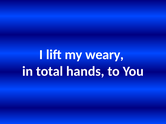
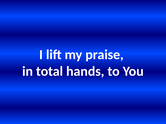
weary: weary -> praise
